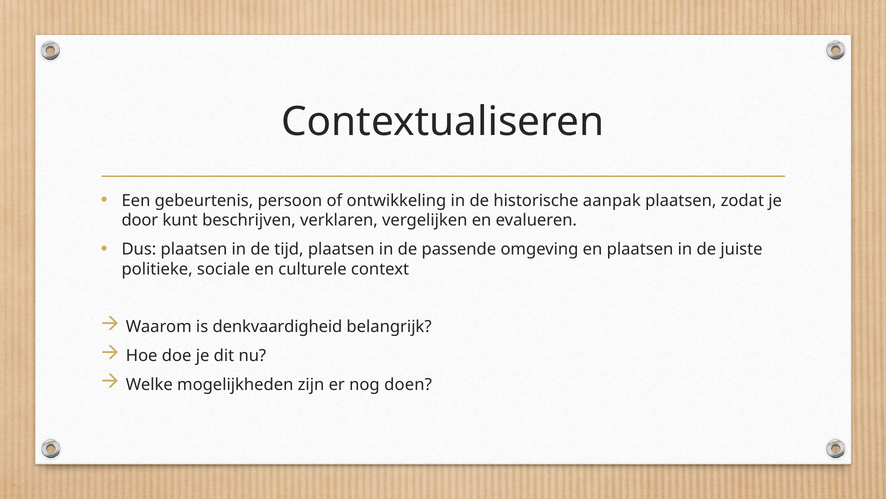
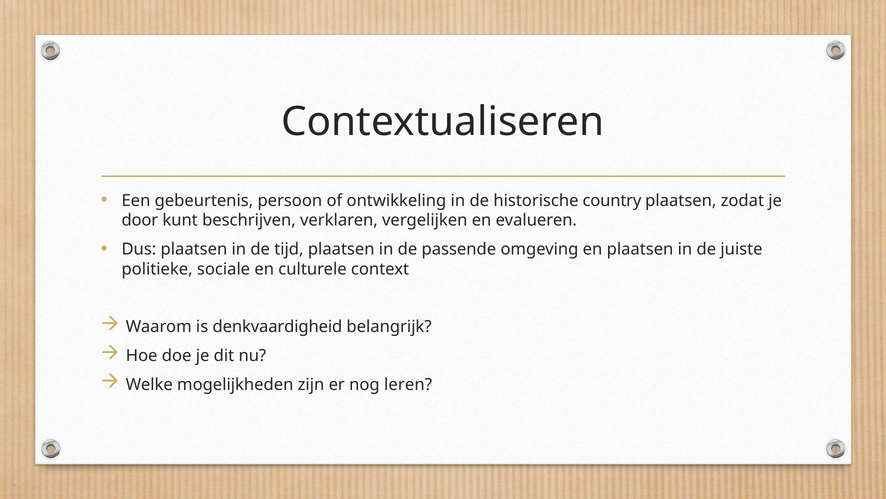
aanpak: aanpak -> country
doen: doen -> leren
